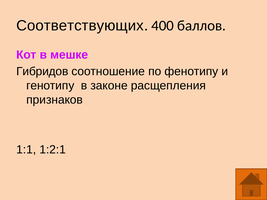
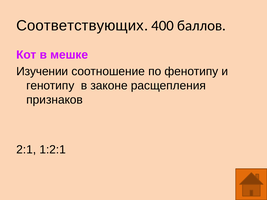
Гибридов: Гибридов -> Изучении
1:1: 1:1 -> 2:1
